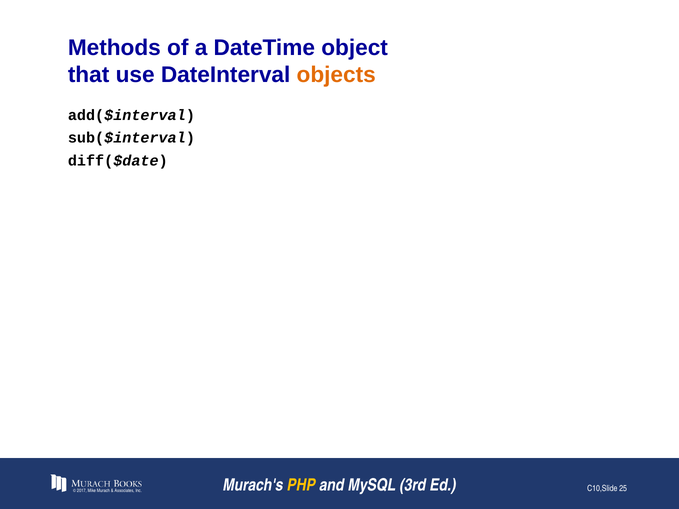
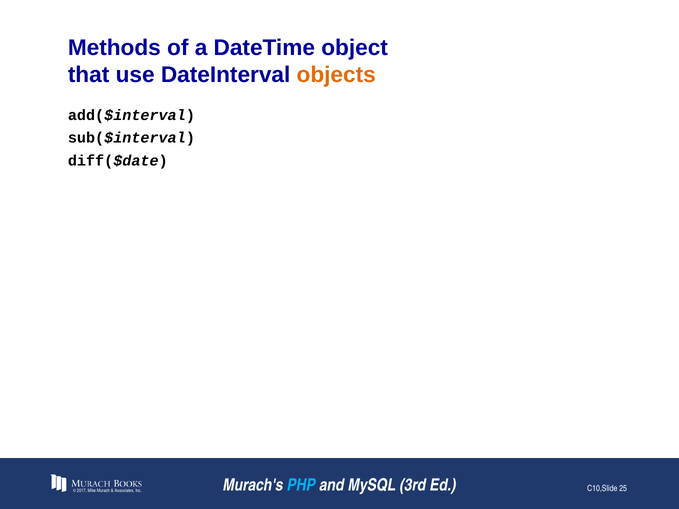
PHP colour: yellow -> light blue
